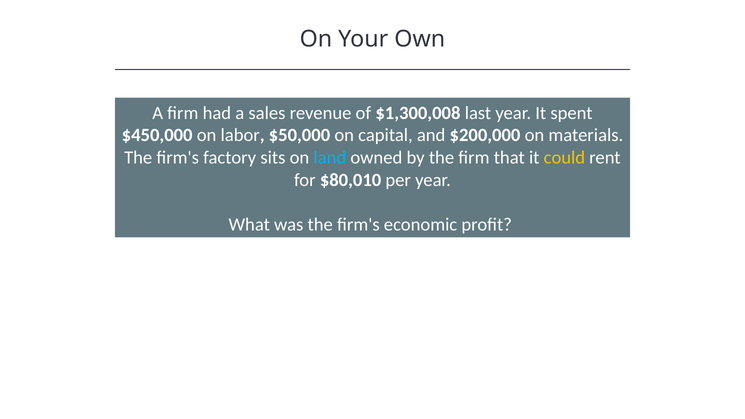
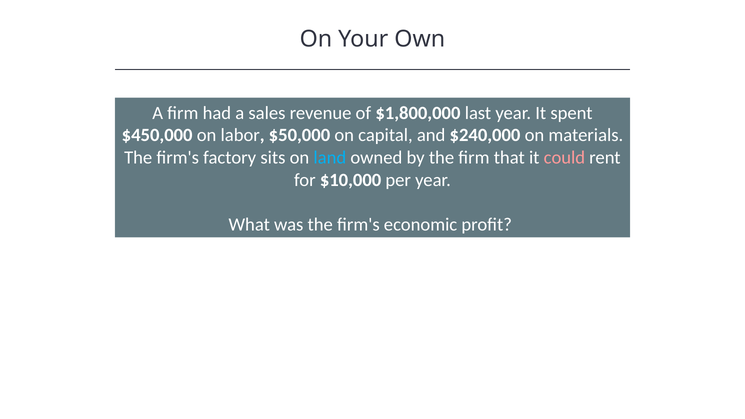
$1,300,008: $1,300,008 -> $1,800,000
$200,000: $200,000 -> $240,000
could colour: yellow -> pink
$80,010: $80,010 -> $10,000
